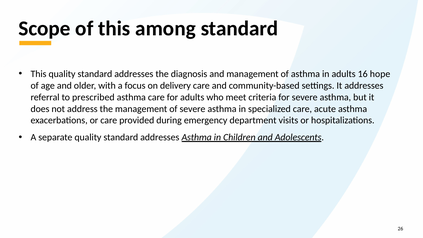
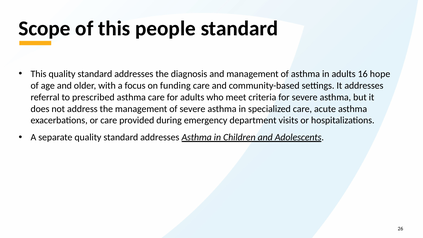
among: among -> people
delivery: delivery -> funding
